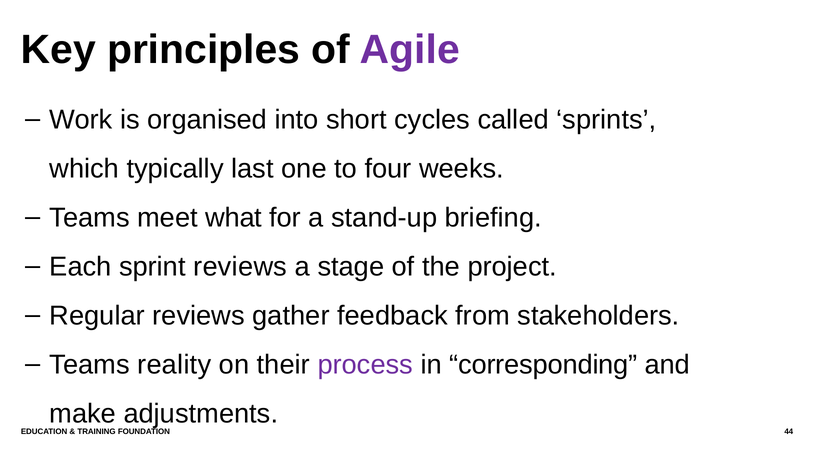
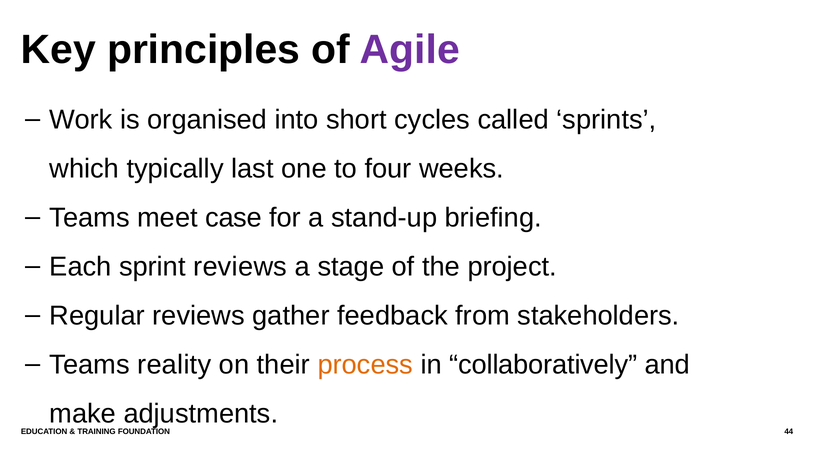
what: what -> case
process colour: purple -> orange
corresponding: corresponding -> collaboratively
